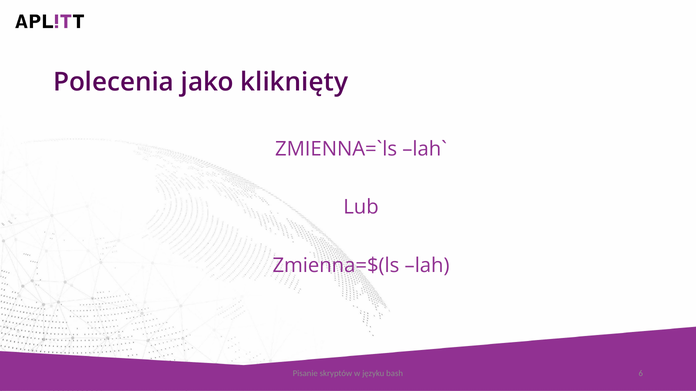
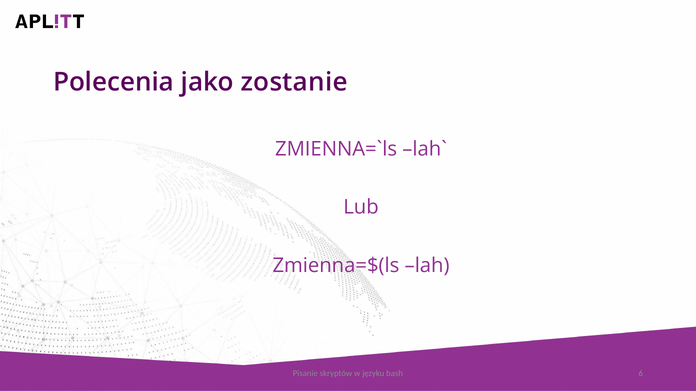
kliknięty: kliknięty -> zostanie
